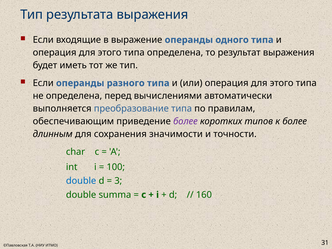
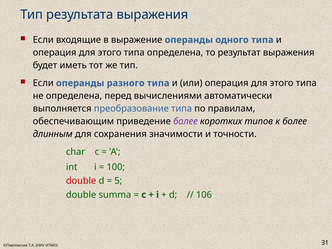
double at (81, 181) colour: blue -> red
3: 3 -> 5
160: 160 -> 106
